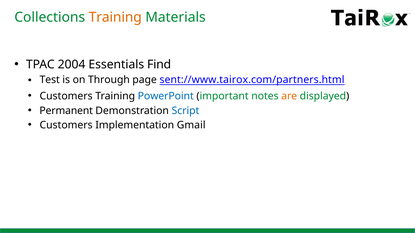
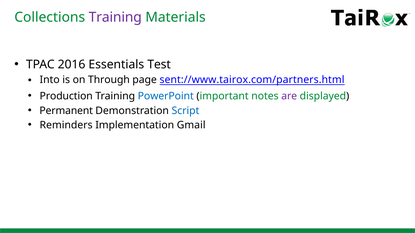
Training at (115, 17) colour: orange -> purple
2004: 2004 -> 2016
Find: Find -> Test
Test: Test -> Into
Customers at (66, 96): Customers -> Production
are colour: orange -> purple
Customers at (66, 125): Customers -> Reminders
